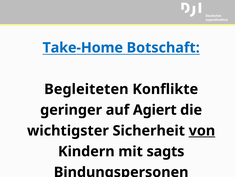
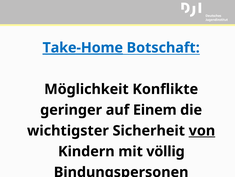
Take-Home underline: none -> present
Begleiteten: Begleiteten -> Möglichkeit
Agiert: Agiert -> Einem
sagts: sagts -> völlig
